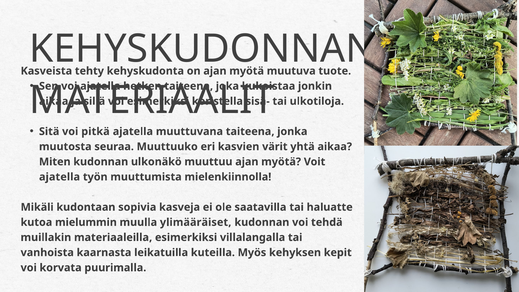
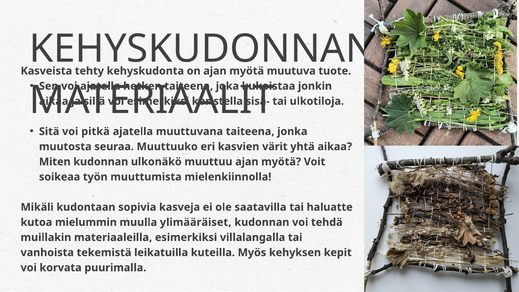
ajatella at (60, 177): ajatella -> soikeaa
kaarnasta: kaarnasta -> tekemistä
